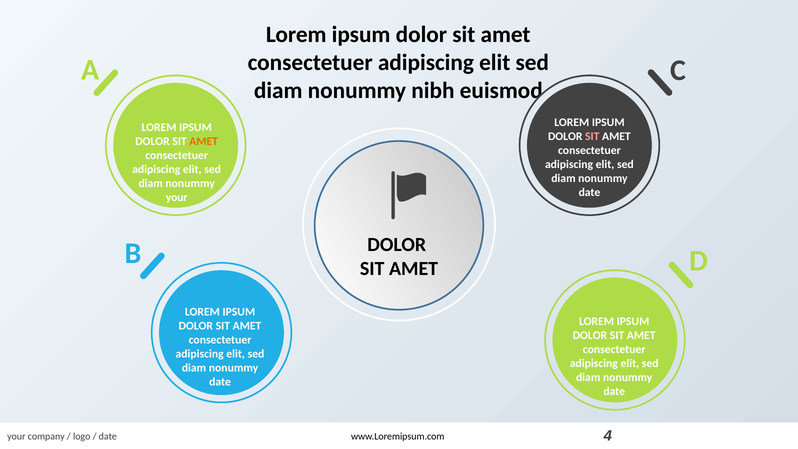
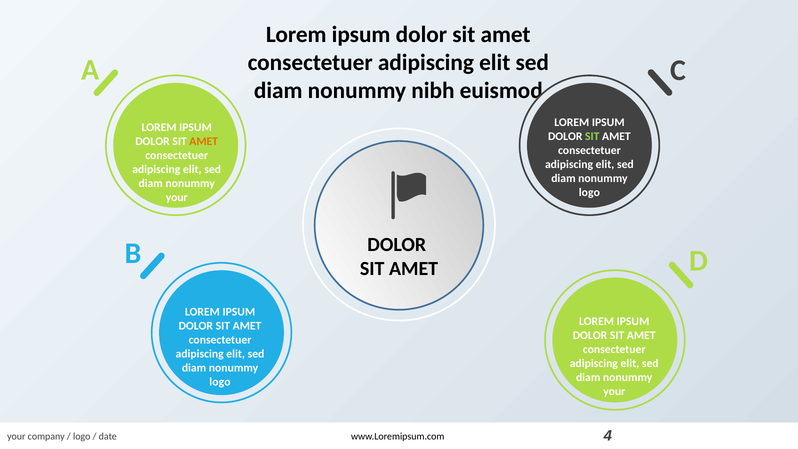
SIT at (592, 136) colour: pink -> light green
date at (589, 192): date -> logo
date at (220, 382): date -> logo
date at (614, 391): date -> your
